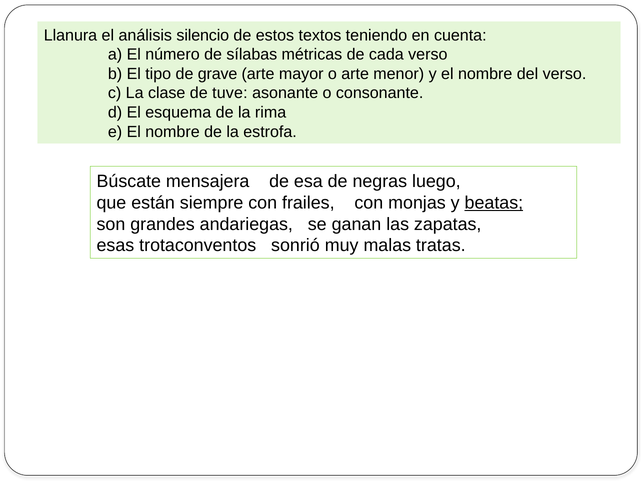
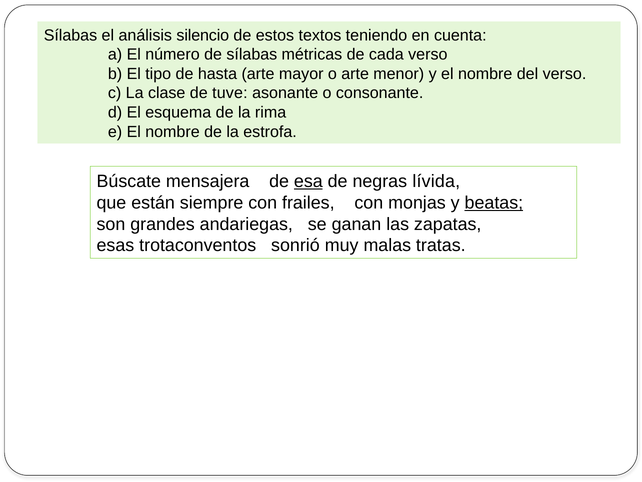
Llanura at (70, 35): Llanura -> Sílabas
grave: grave -> hasta
esa underline: none -> present
luego: luego -> lívida
